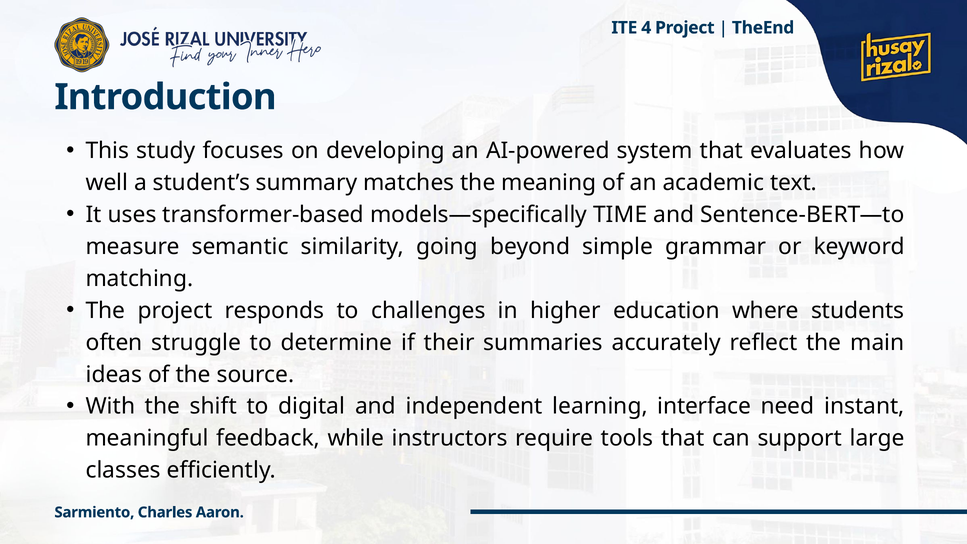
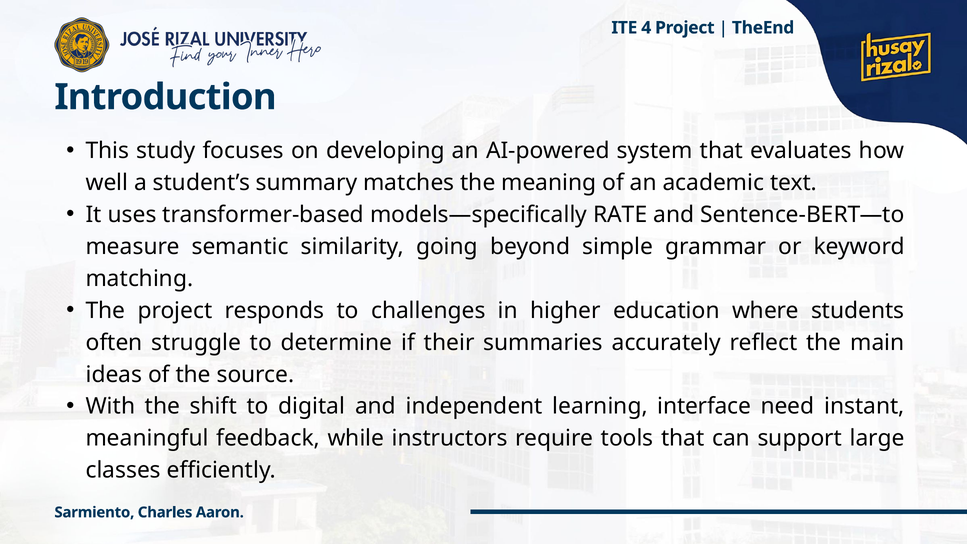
TIME: TIME -> RATE
